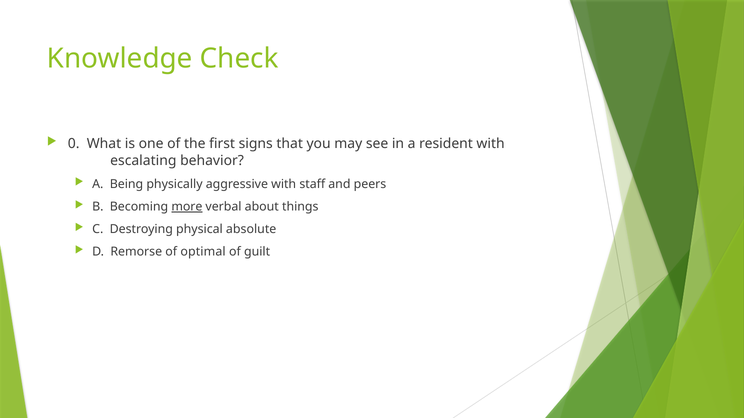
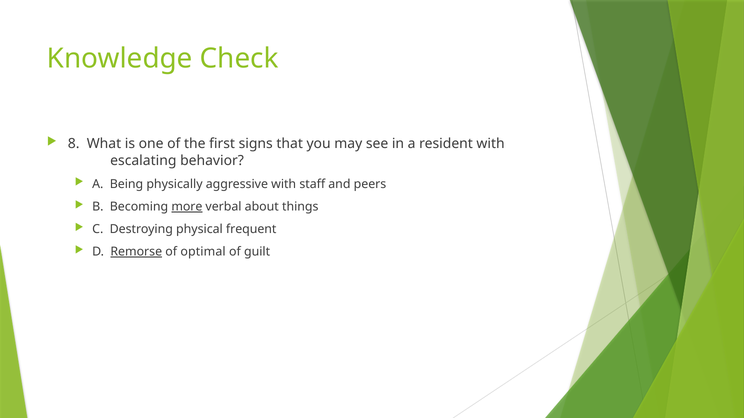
0: 0 -> 8
absolute: absolute -> frequent
Remorse underline: none -> present
